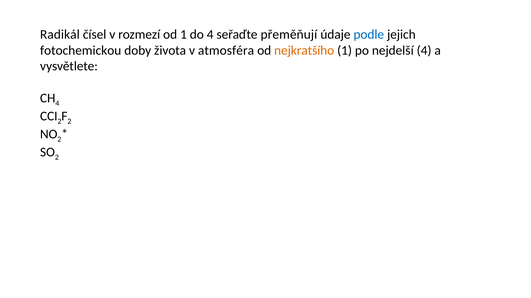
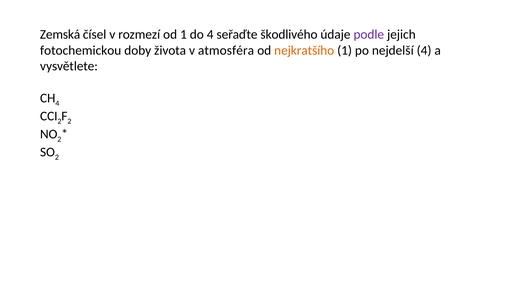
Radikál: Radikál -> Zemská
přeměňují: přeměňují -> škodlivého
podle colour: blue -> purple
